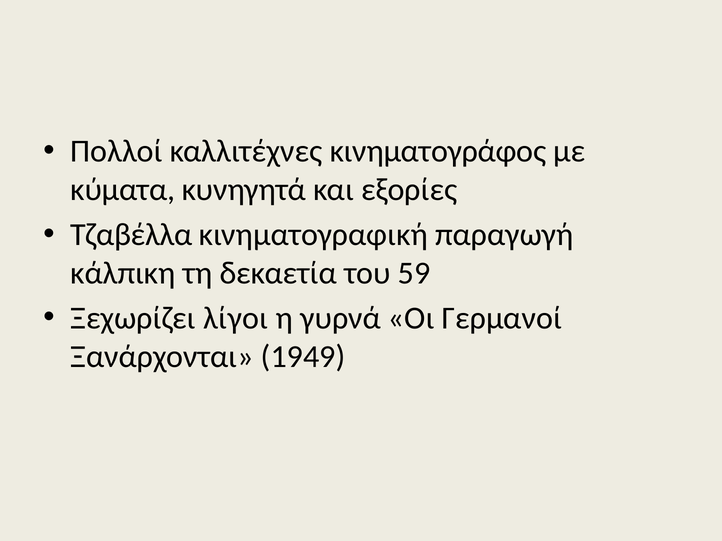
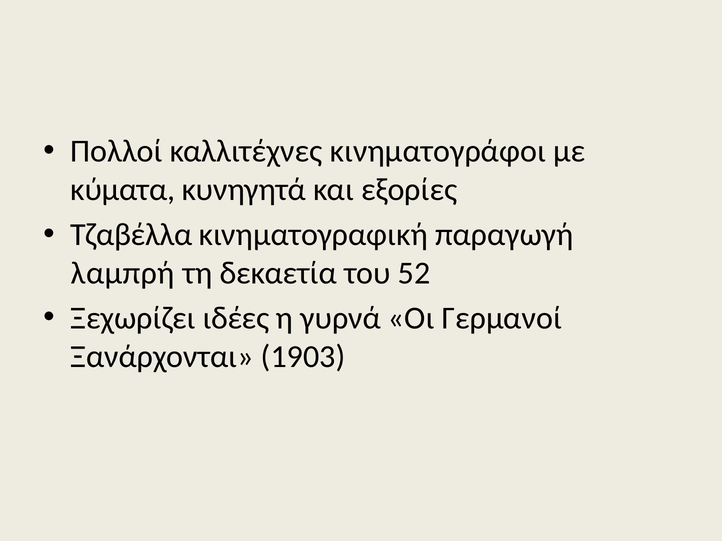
κινηματογράφος: κινηματογράφος -> κινηματογράφοι
κάλπικη: κάλπικη -> λαμπρή
59: 59 -> 52
λίγοι: λίγοι -> ιδέες
1949: 1949 -> 1903
